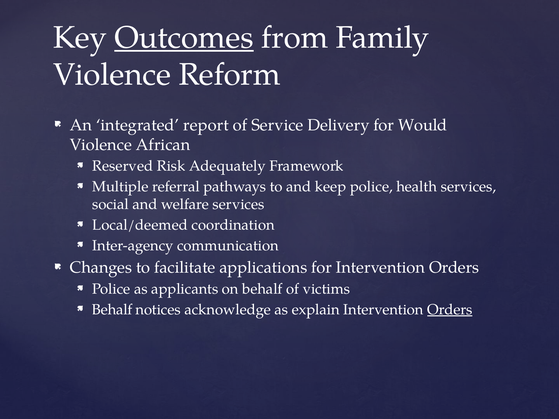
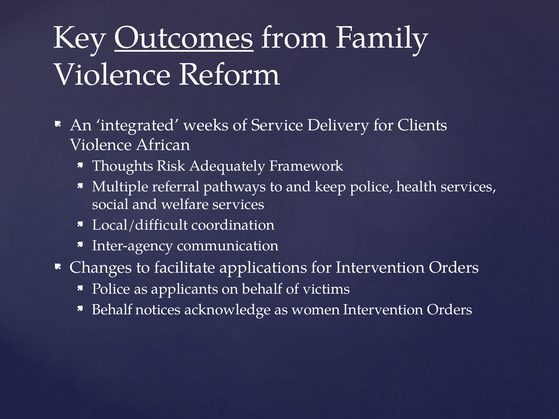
report: report -> weeks
Would: Would -> Clients
Reserved: Reserved -> Thoughts
Local/deemed: Local/deemed -> Local/difficult
explain: explain -> women
Orders at (450, 310) underline: present -> none
